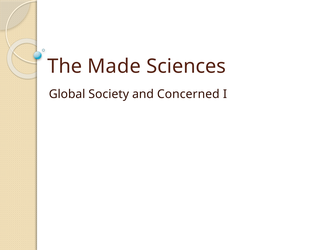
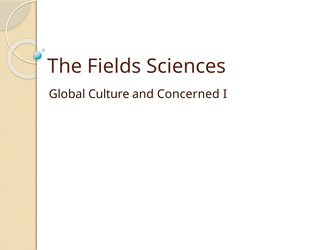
Made: Made -> Fields
Society: Society -> Culture
